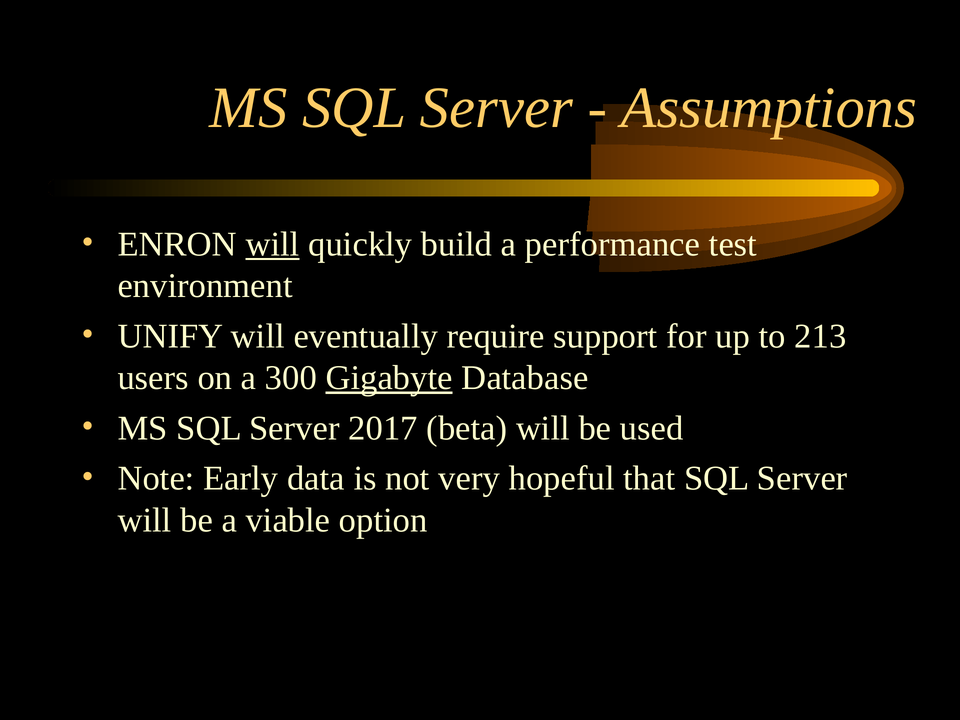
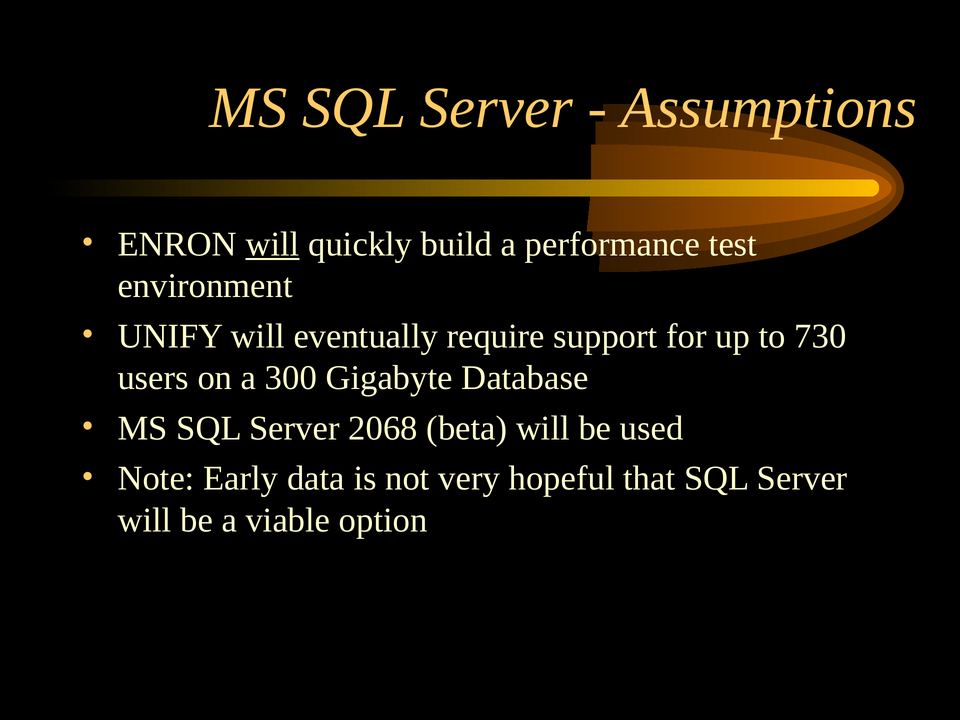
213: 213 -> 730
Gigabyte underline: present -> none
2017: 2017 -> 2068
